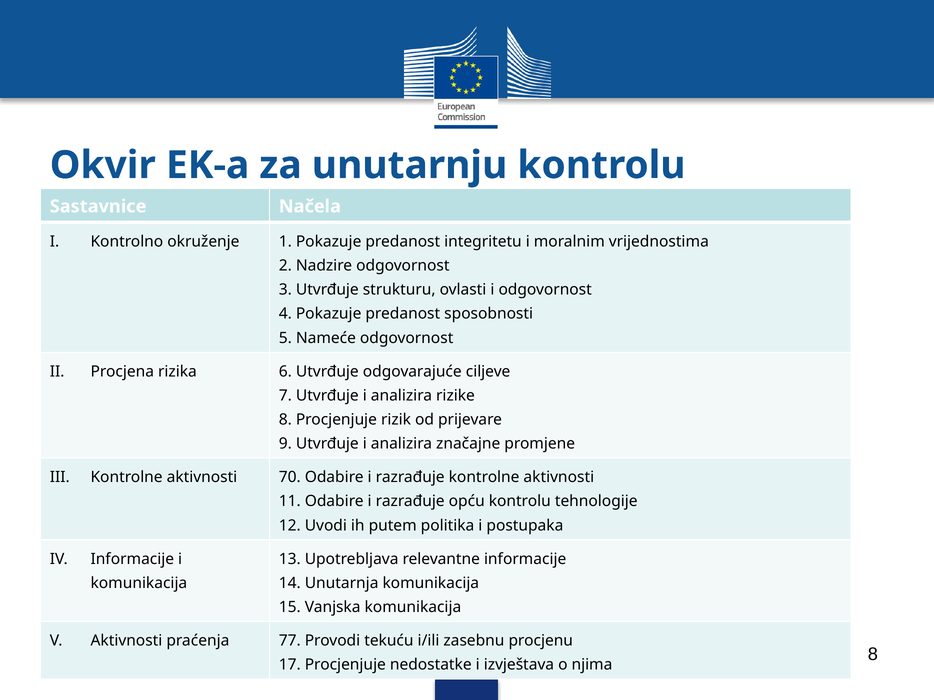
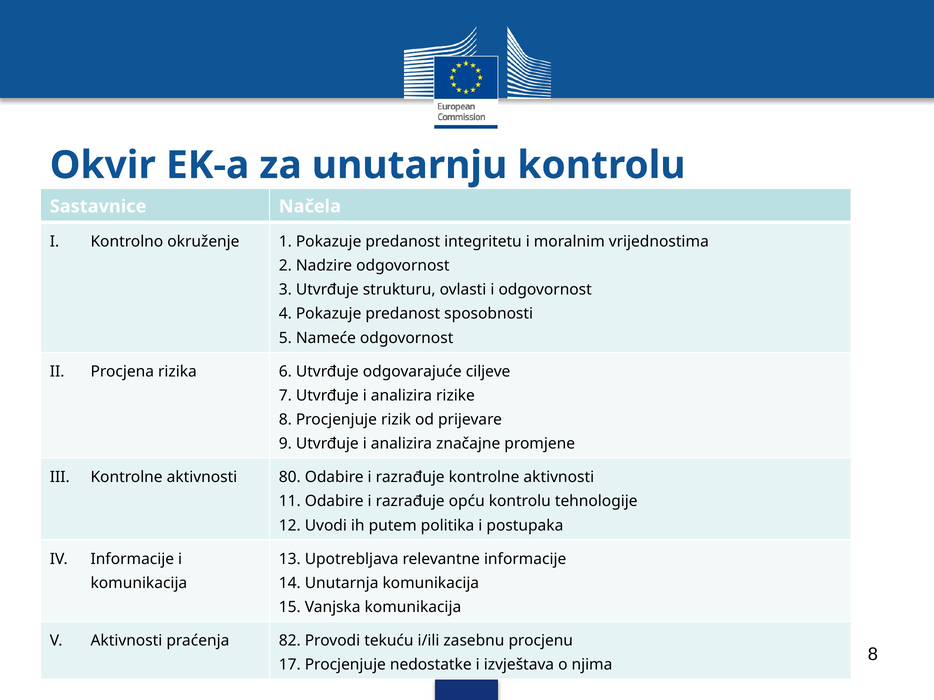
70: 70 -> 80
77: 77 -> 82
